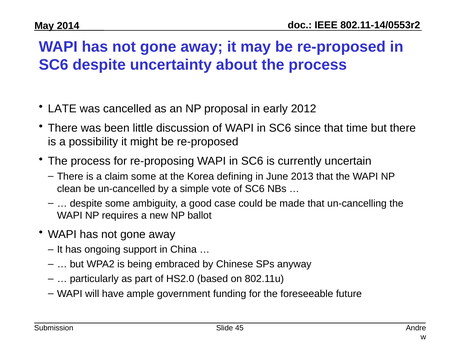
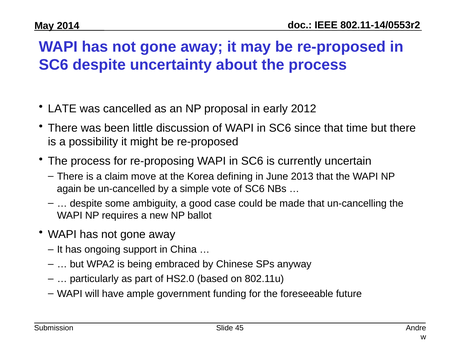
claim some: some -> move
clean: clean -> again
